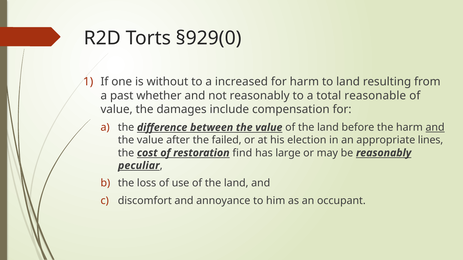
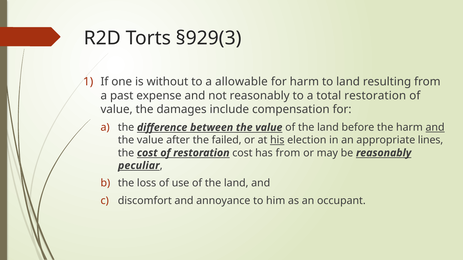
§929(0: §929(0 -> §929(3
increased: increased -> allowable
whether: whether -> expense
total reasonable: reasonable -> restoration
his underline: none -> present
restoration find: find -> cost
has large: large -> from
